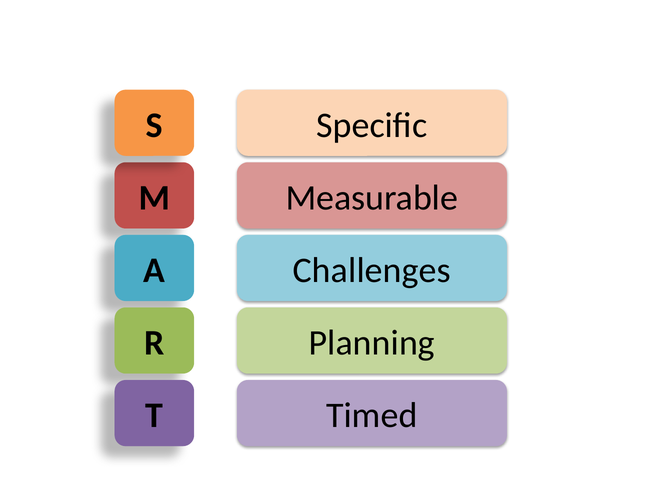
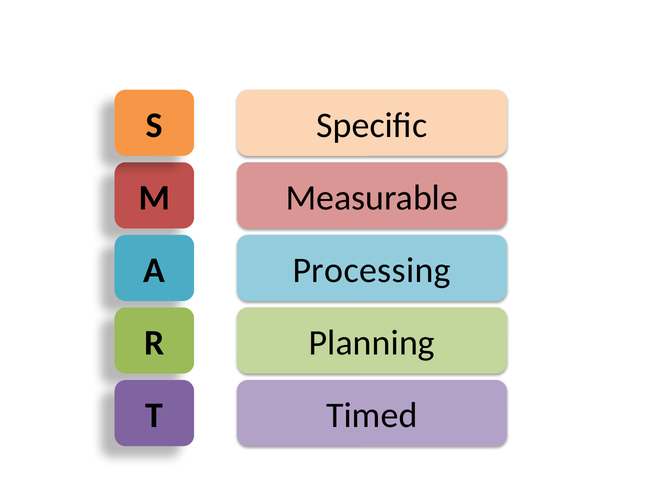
Challenges: Challenges -> Processing
